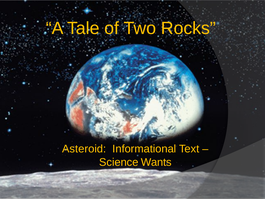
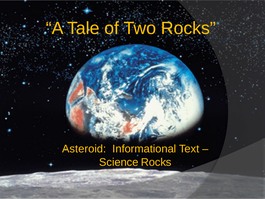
Science Wants: Wants -> Rocks
